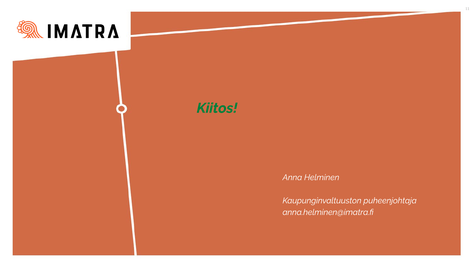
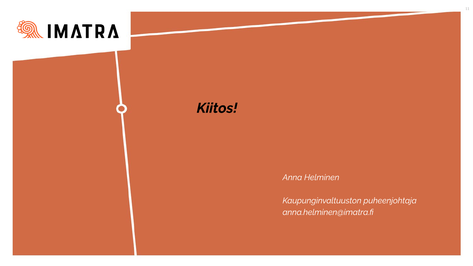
Kiitos colour: green -> black
